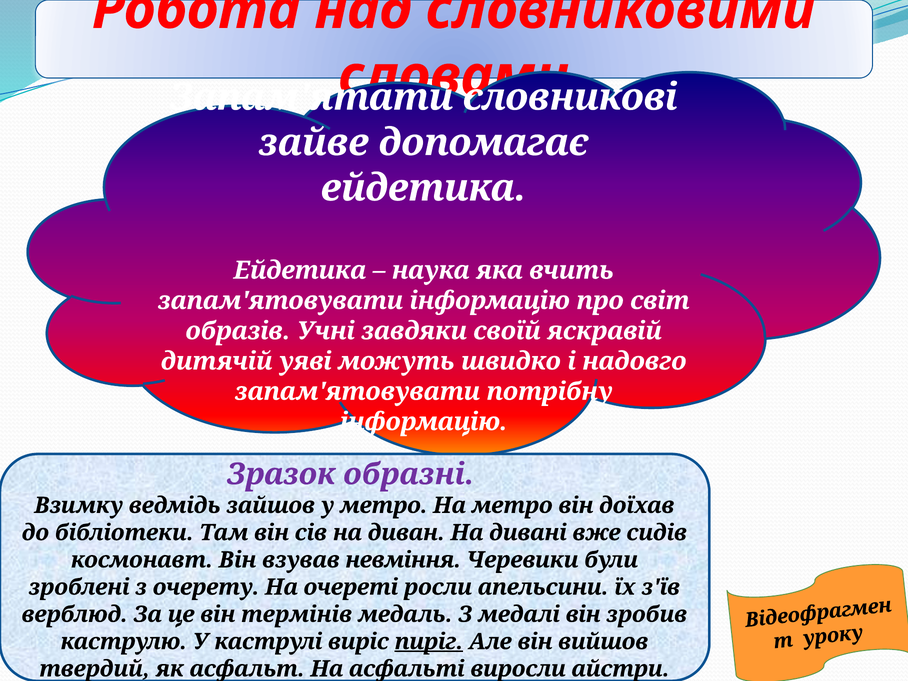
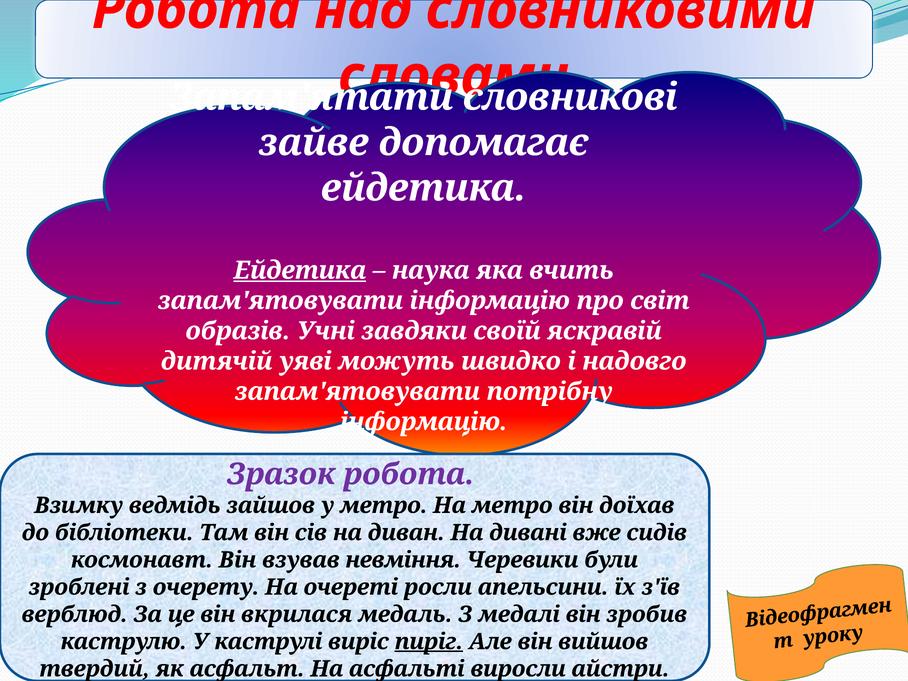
Ейдетика at (300, 270) underline: none -> present
Зразок образні: образні -> робота
термінів: термінів -> вкрилася
